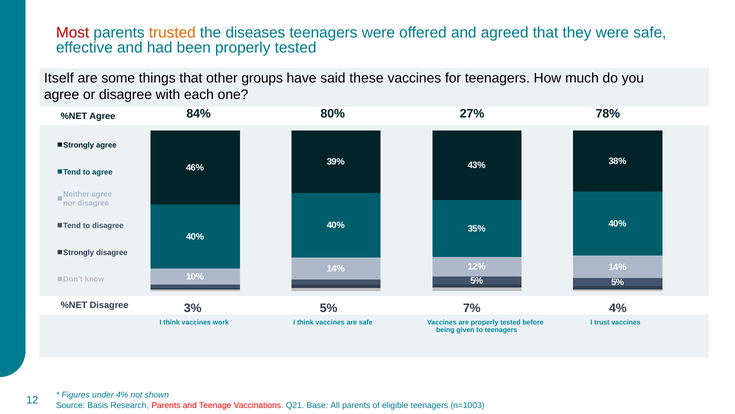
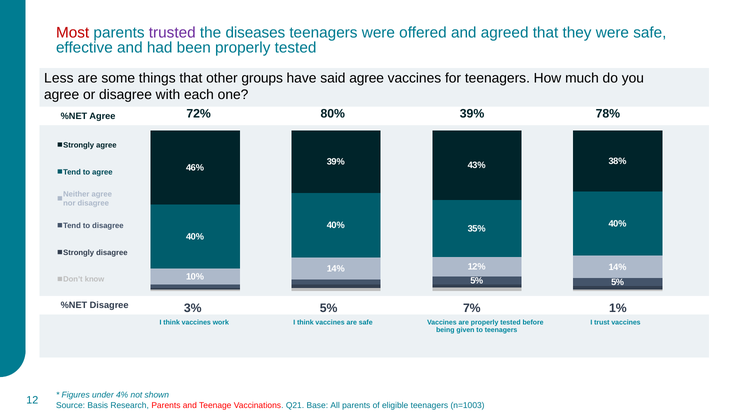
trusted colour: orange -> purple
Itself: Itself -> Less
said these: these -> agree
84%: 84% -> 72%
80% 27%: 27% -> 39%
7% 4%: 4% -> 1%
